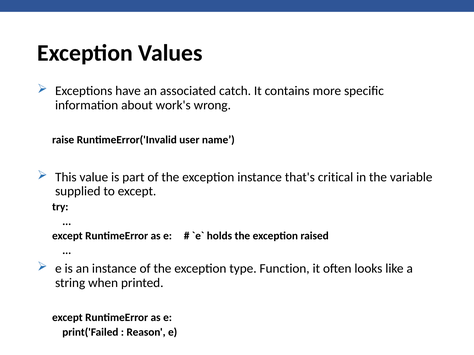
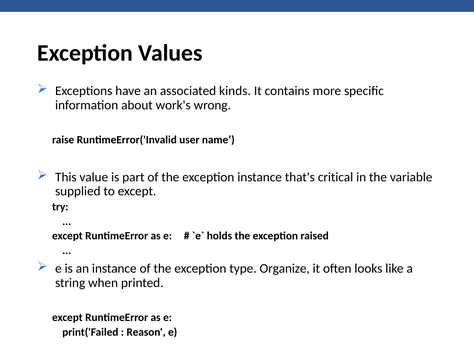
catch: catch -> kinds
Function: Function -> Organize
